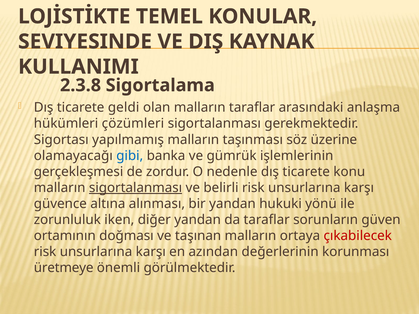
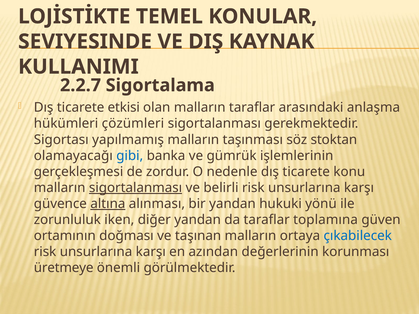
2.3.8: 2.3.8 -> 2.2.7
geldi: geldi -> etkisi
üzerine: üzerine -> stoktan
altına underline: none -> present
sorunların: sorunların -> toplamına
çıkabilecek colour: red -> blue
